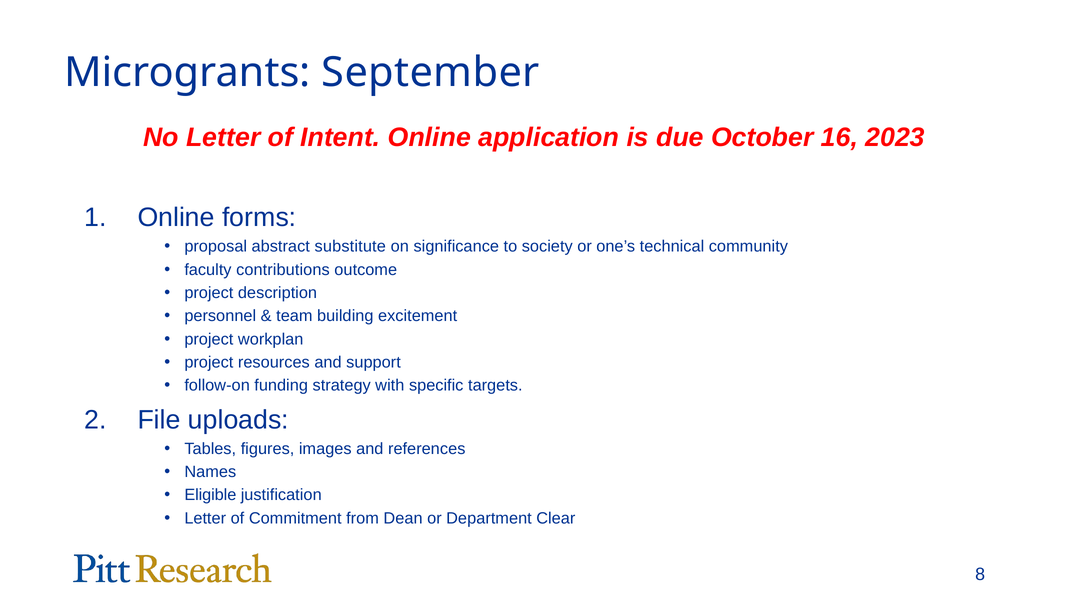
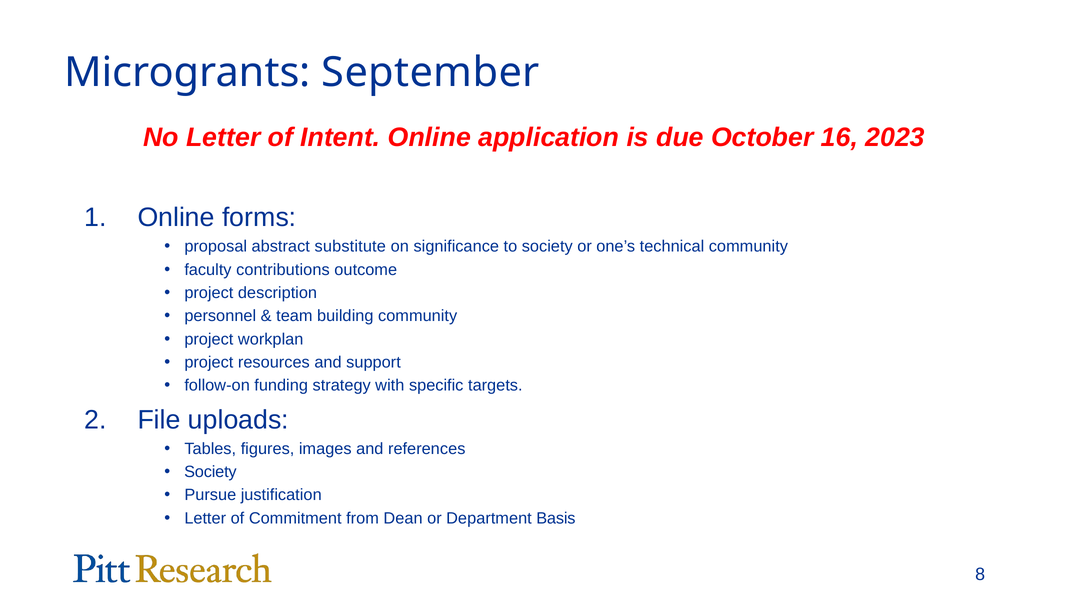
building excitement: excitement -> community
Names at (210, 472): Names -> Society
Eligible: Eligible -> Pursue
Clear: Clear -> Basis
